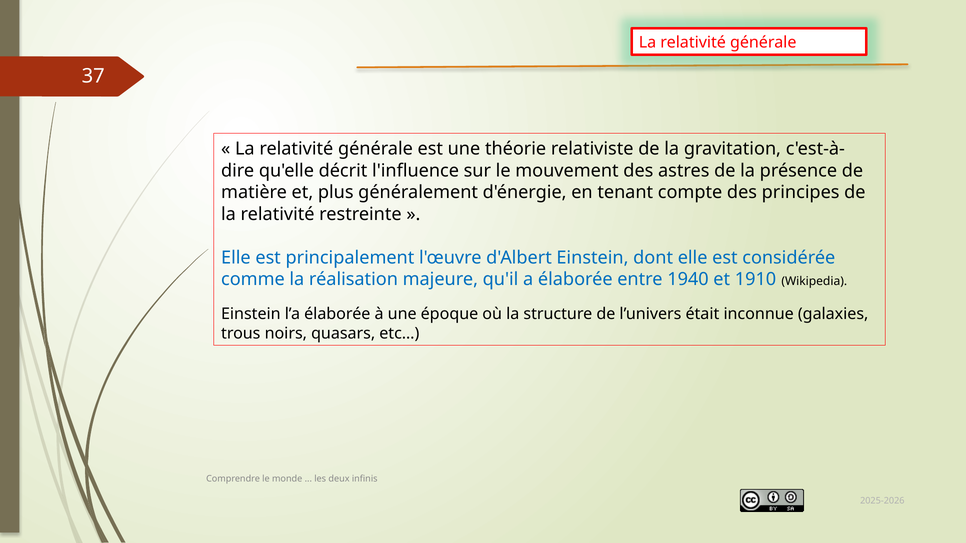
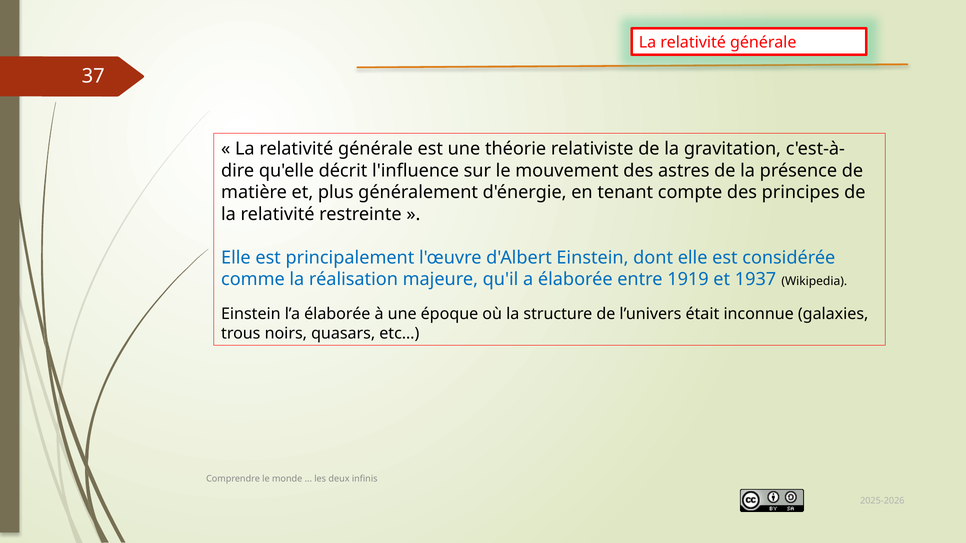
1940: 1940 -> 1919
1910: 1910 -> 1937
